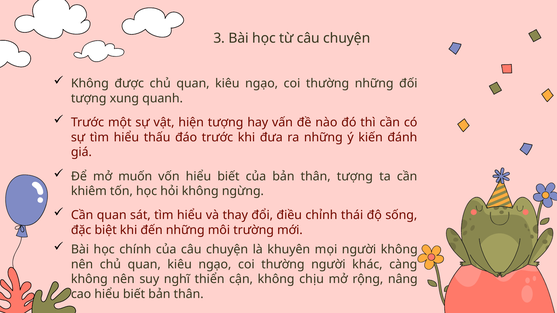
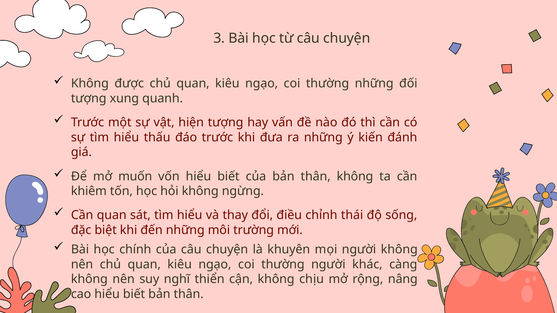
thân tượng: tượng -> không
